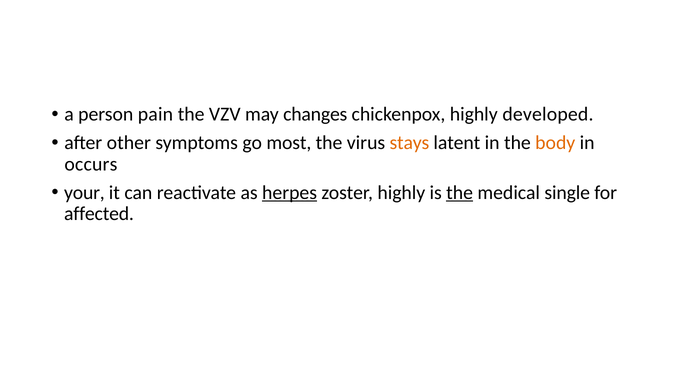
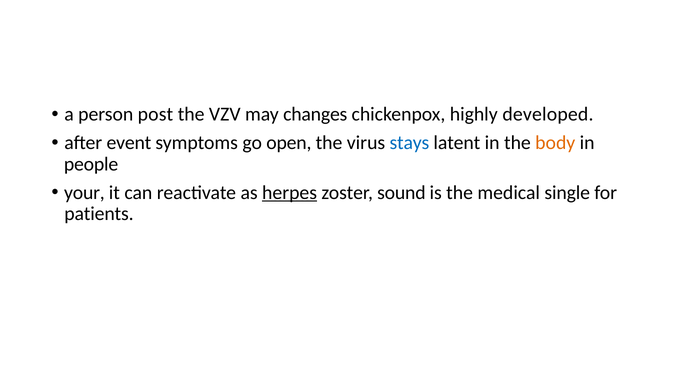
pain: pain -> post
other: other -> event
most: most -> open
stays colour: orange -> blue
occurs: occurs -> people
zoster highly: highly -> sound
the at (460, 192) underline: present -> none
affected: affected -> patients
